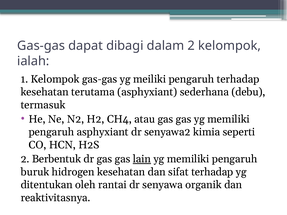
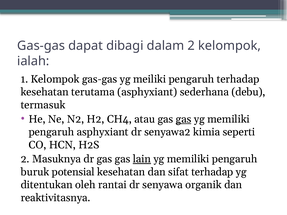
gas at (184, 119) underline: none -> present
Berbentuk: Berbentuk -> Masuknya
hidrogen: hidrogen -> potensial
